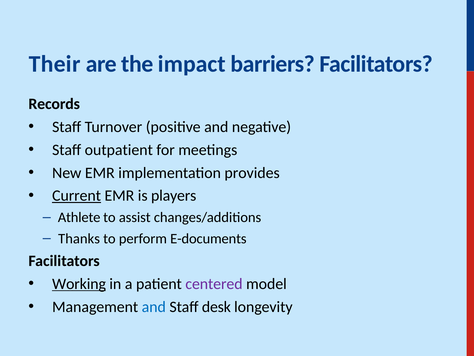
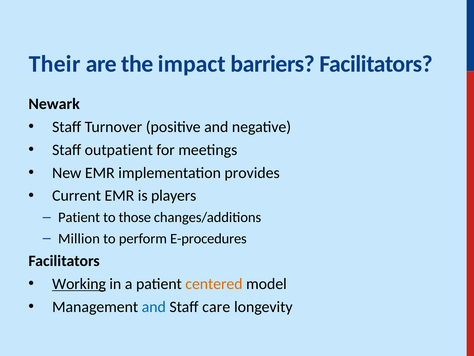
Records: Records -> Newark
Current underline: present -> none
Athlete at (79, 217): Athlete -> Patient
assist: assist -> those
Thanks: Thanks -> Million
E-documents: E-documents -> E-procedures
centered colour: purple -> orange
desk: desk -> care
